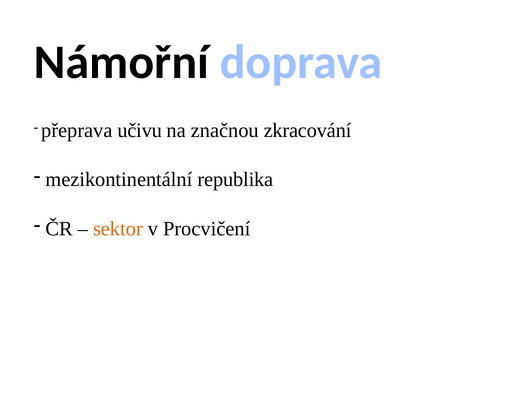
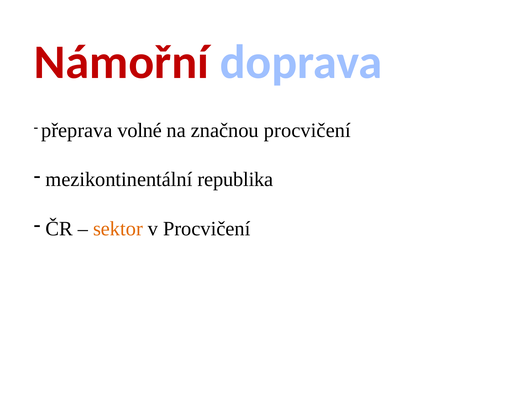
Námořní colour: black -> red
učivu: učivu -> volné
značnou zkracování: zkracování -> procvičení
